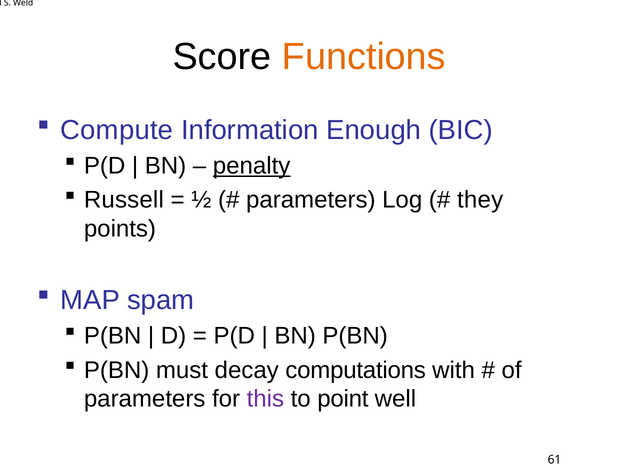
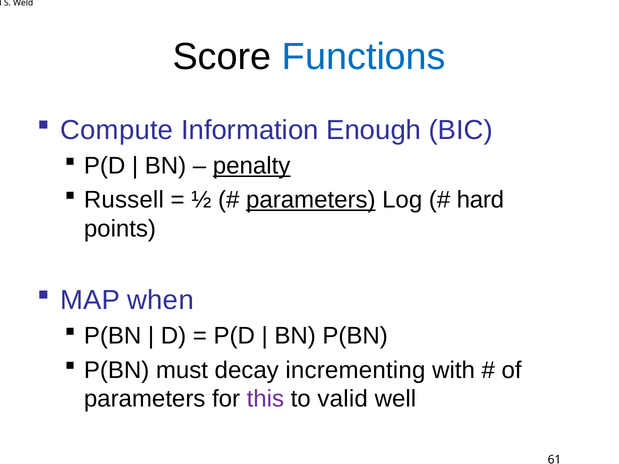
Functions colour: orange -> blue
parameters at (311, 200) underline: none -> present
they: they -> hard
spam: spam -> when
computations: computations -> incrementing
point: point -> valid
